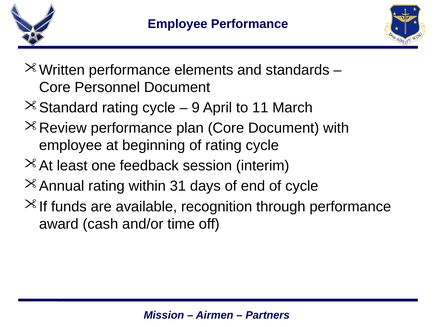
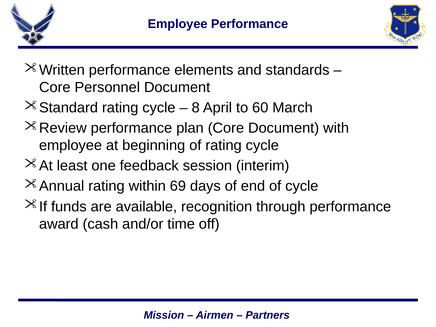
9: 9 -> 8
11: 11 -> 60
31: 31 -> 69
